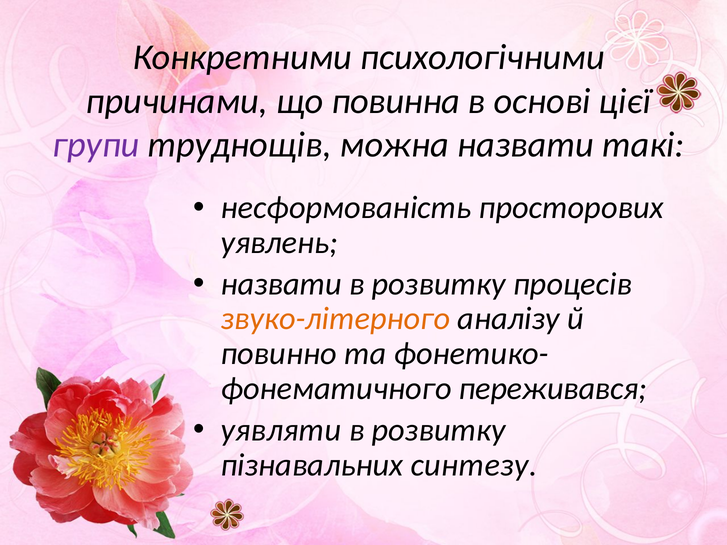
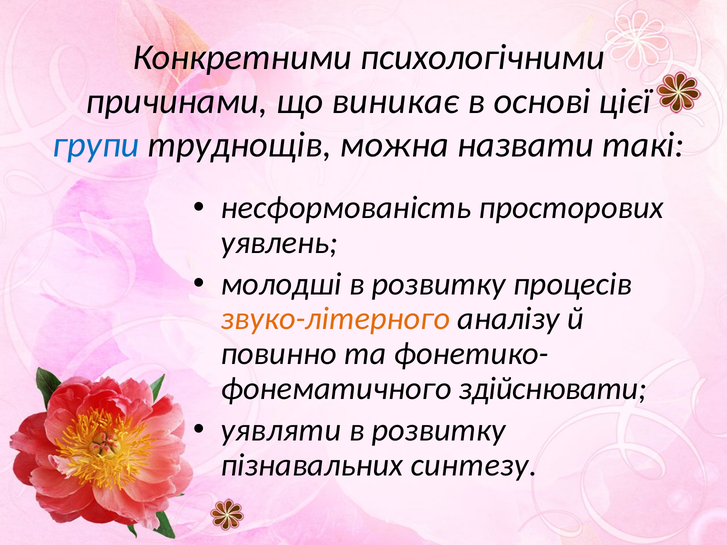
повинна: повинна -> виникає
групи colour: purple -> blue
назвати at (281, 284): назвати -> молодші
переживався: переживався -> здійснювати
